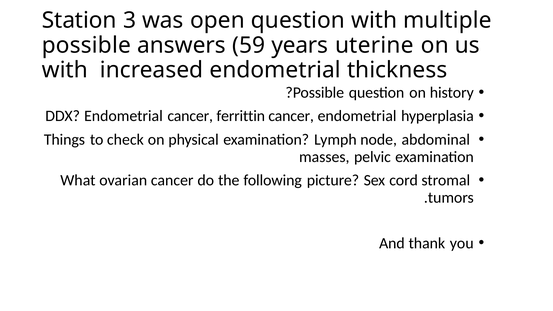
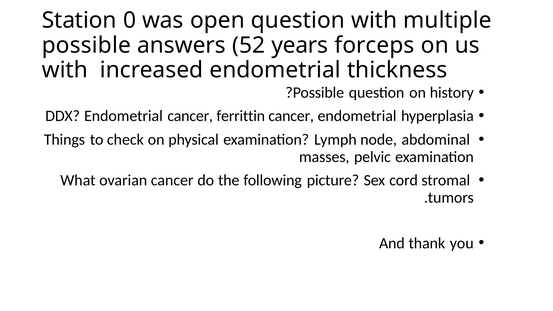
3: 3 -> 0
59: 59 -> 52
uterine: uterine -> forceps
